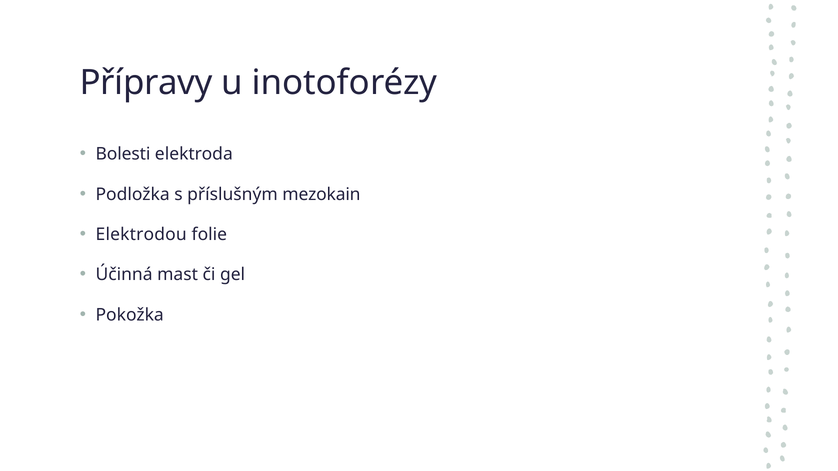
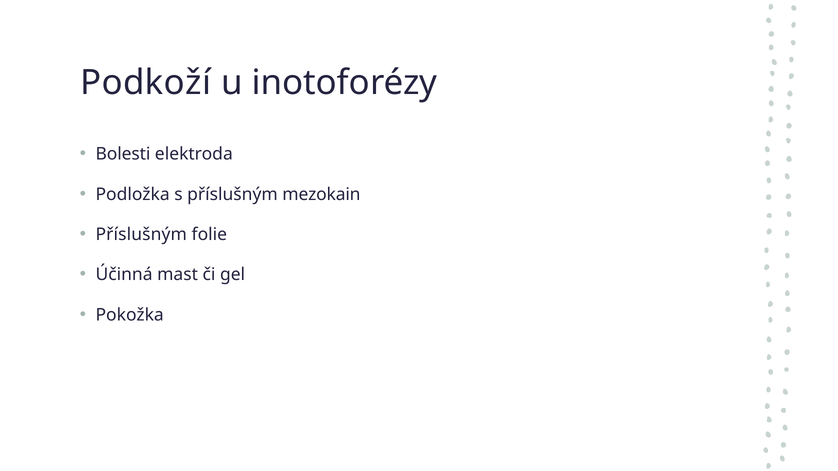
Přípravy: Přípravy -> Podkoží
Elektrodou at (141, 235): Elektrodou -> Příslušným
